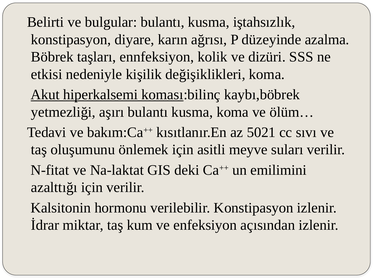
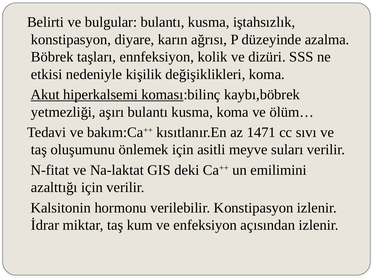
5021: 5021 -> 1471
